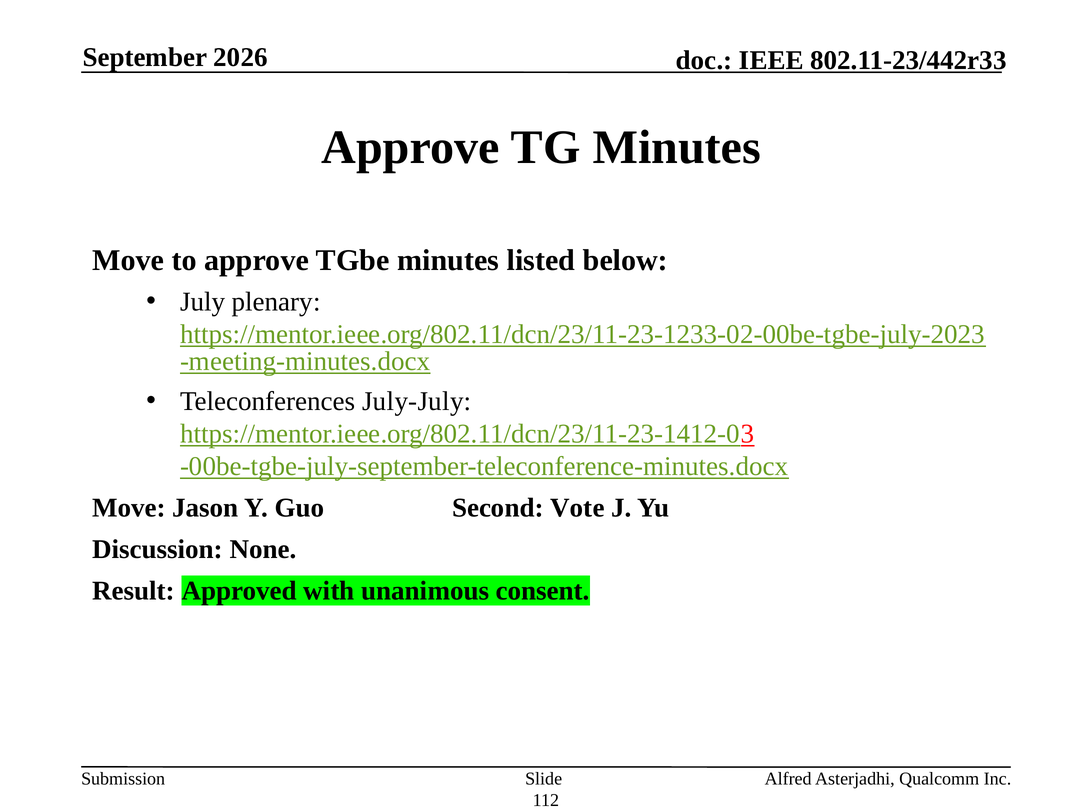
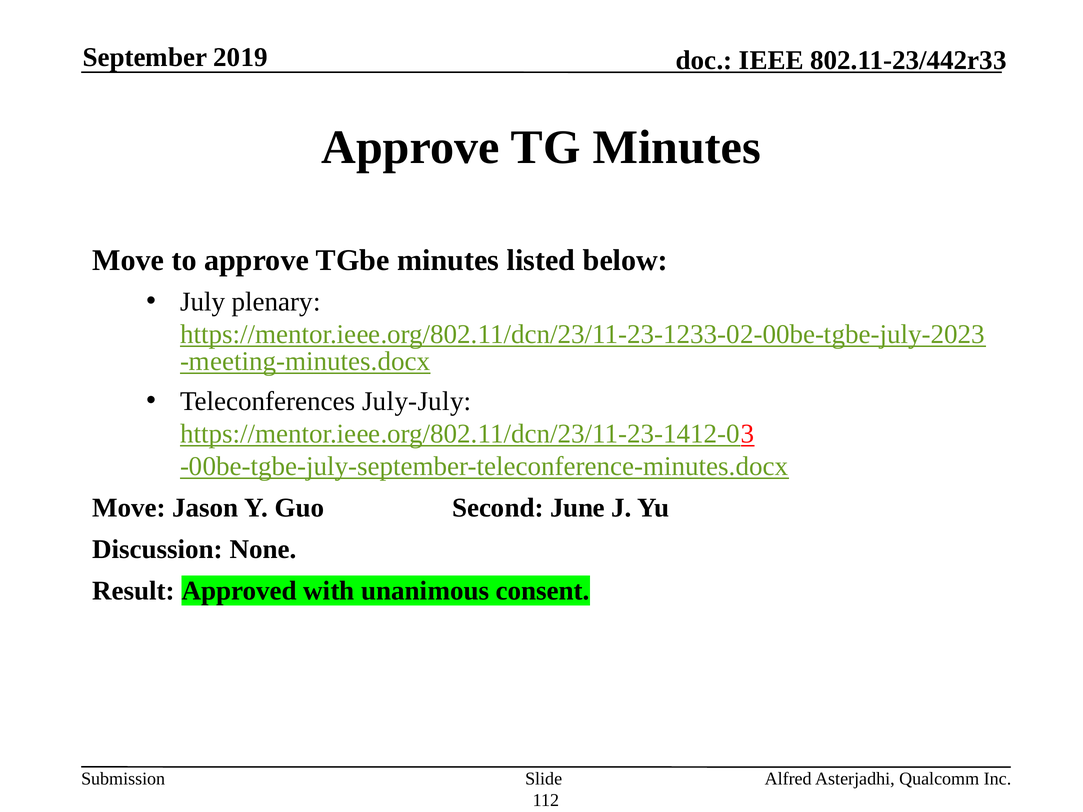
2026: 2026 -> 2019
Vote: Vote -> June
